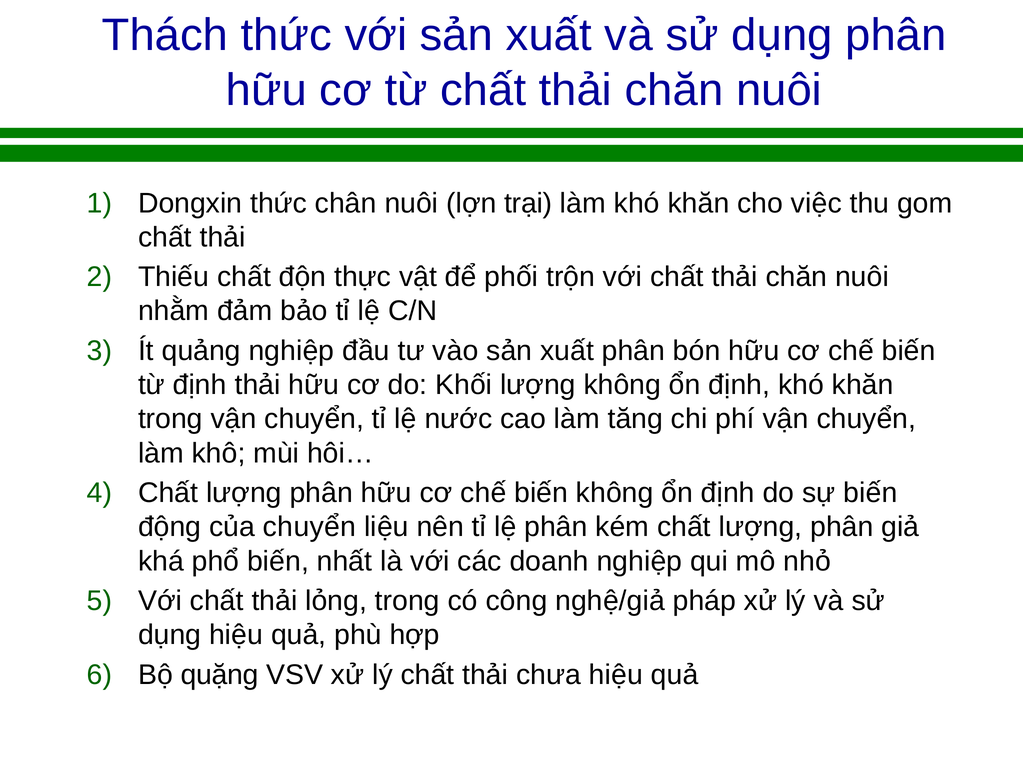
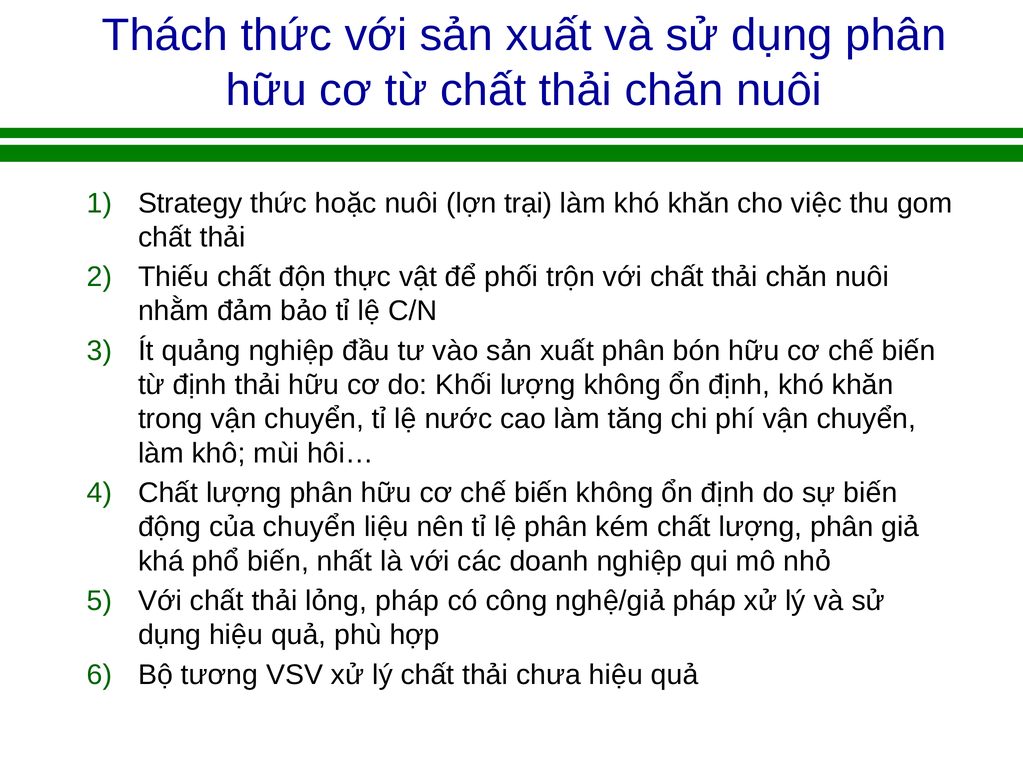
Dongxin: Dongxin -> Strategy
chân: chân -> hoặc
lỏng trong: trong -> pháp
quặng: quặng -> tương
